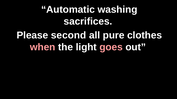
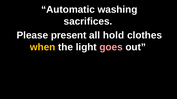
second: second -> present
pure: pure -> hold
when colour: pink -> yellow
